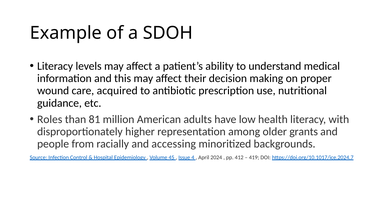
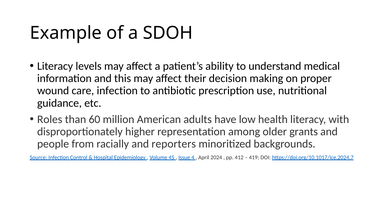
care acquired: acquired -> infection
81: 81 -> 60
accessing: accessing -> reporters
